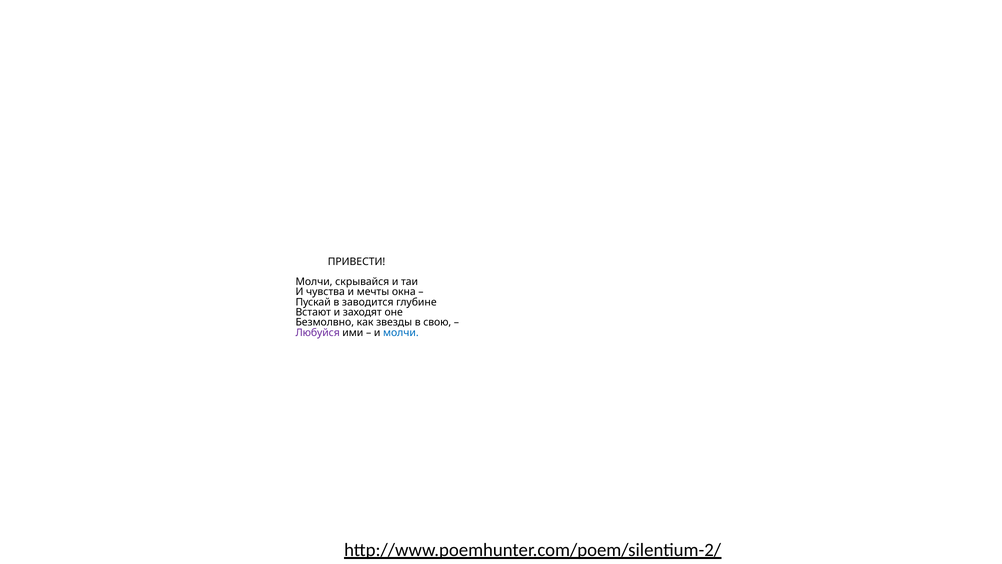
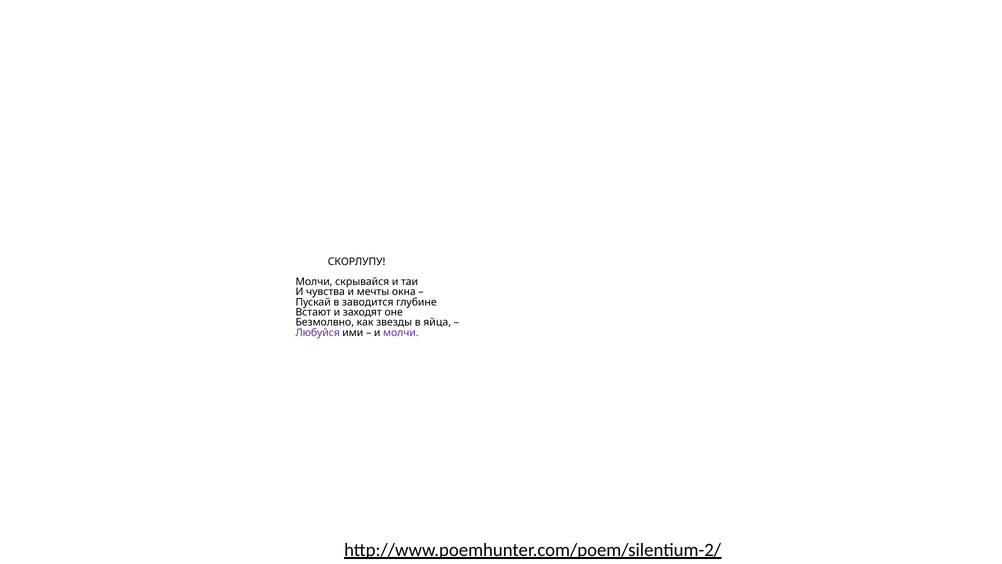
ПРИВЕСТИ: ПРИВЕСТИ -> СКОРЛУПУ
свою: свою -> яйца
молчи at (401, 332) colour: blue -> purple
